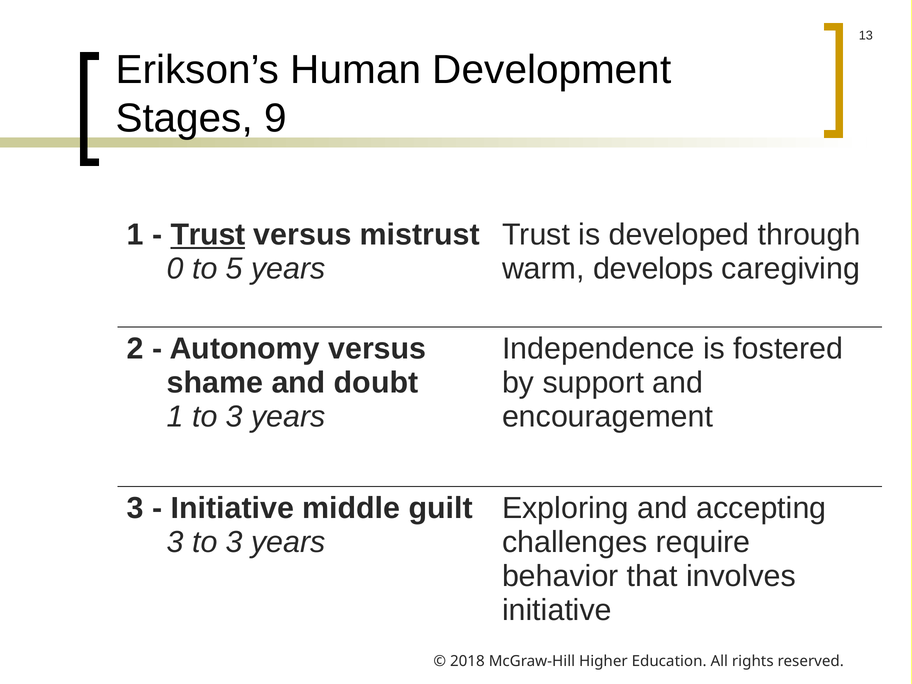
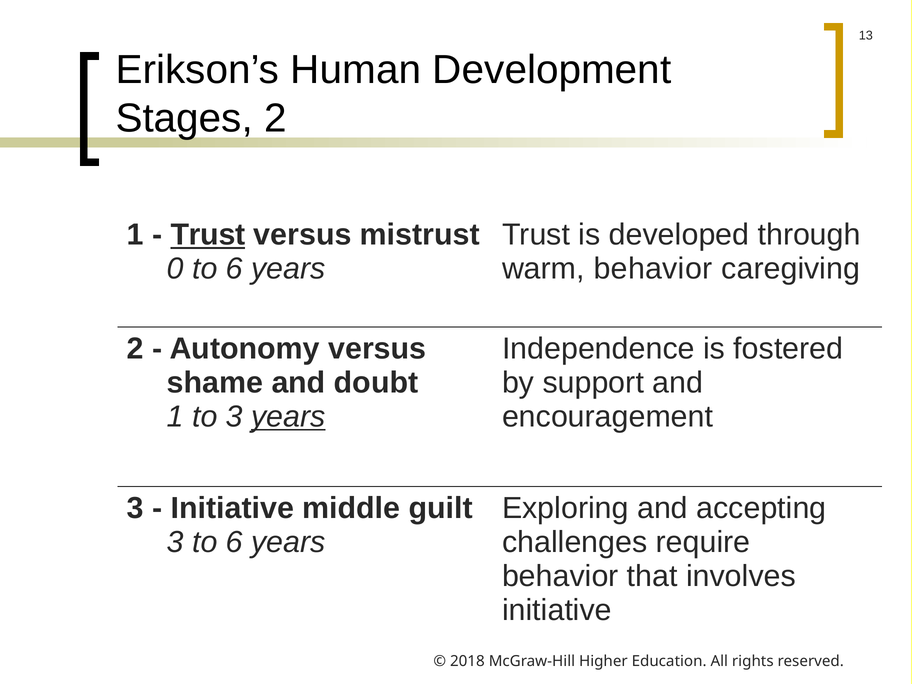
Stages 9: 9 -> 2
0 to 5: 5 -> 6
warm develops: develops -> behavior
years at (288, 417) underline: none -> present
3 to 3: 3 -> 6
